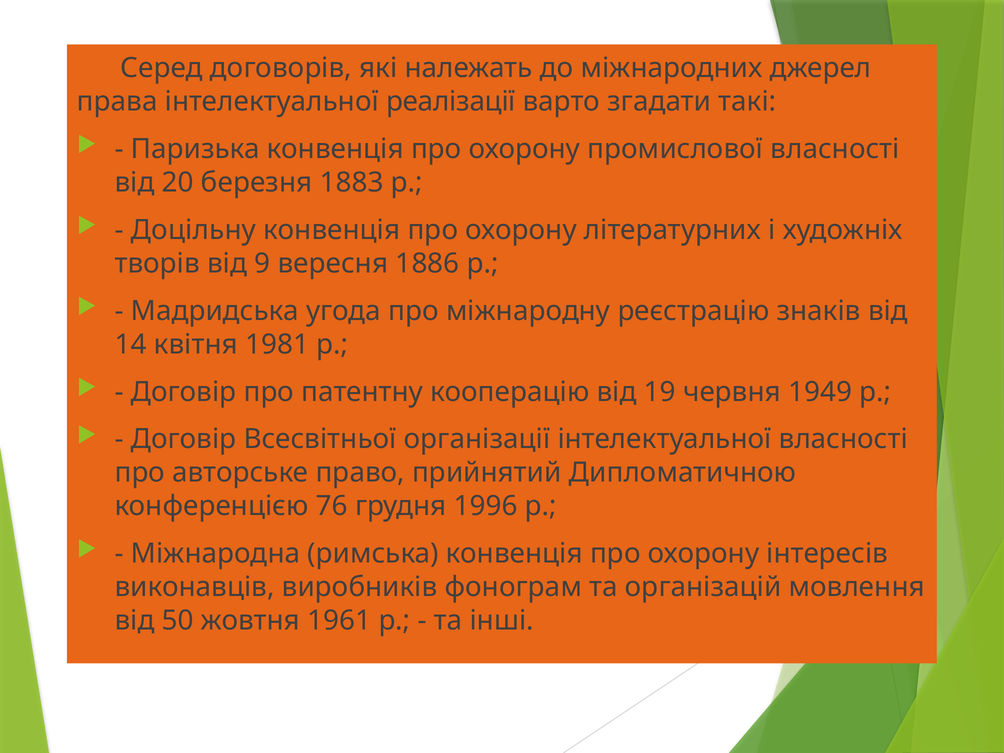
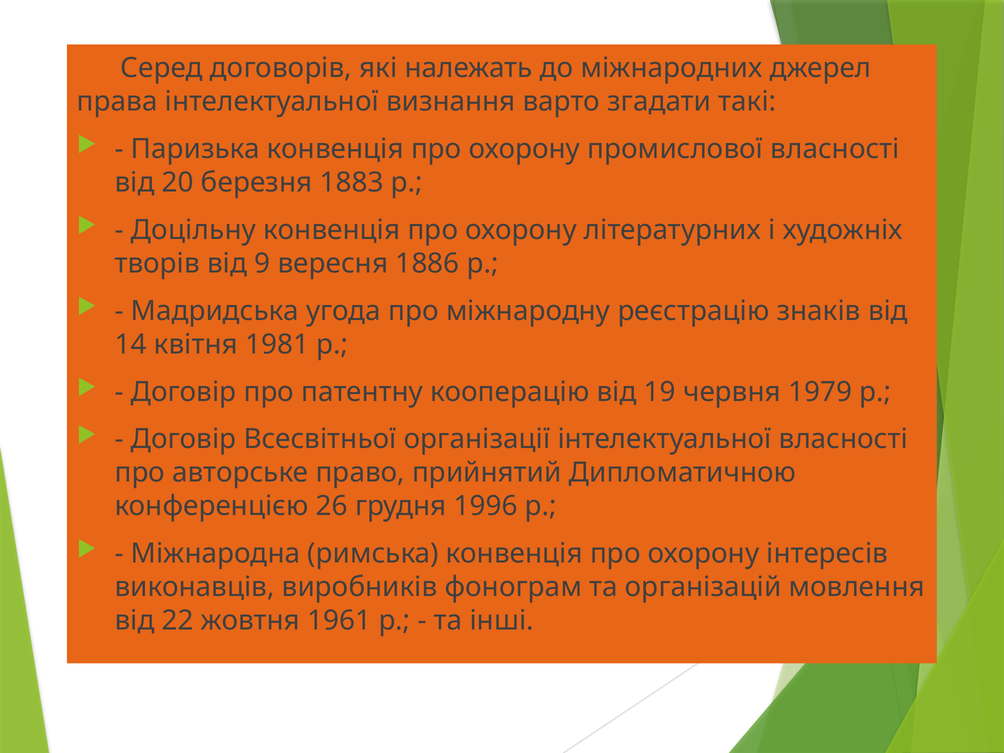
реалізації: реалізації -> визнання
1949: 1949 -> 1979
76: 76 -> 26
50: 50 -> 22
